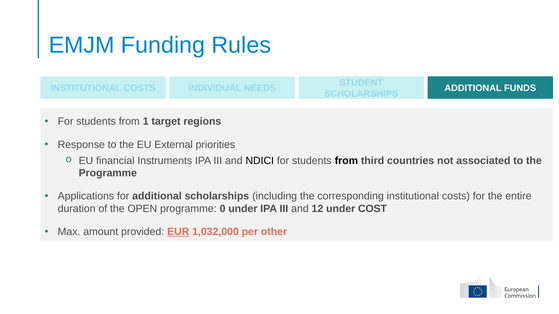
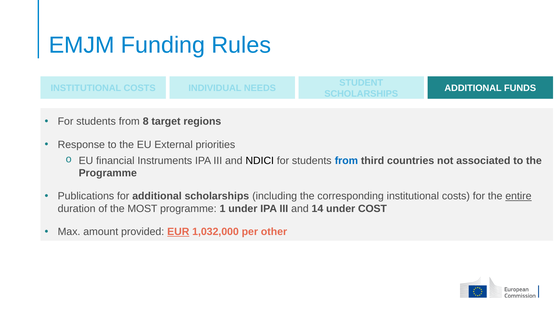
1: 1 -> 8
from at (346, 161) colour: black -> blue
Applications: Applications -> Publications
entire underline: none -> present
OPEN: OPEN -> MOST
0: 0 -> 1
12: 12 -> 14
